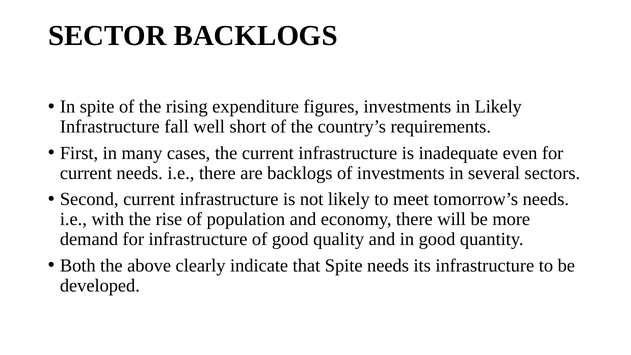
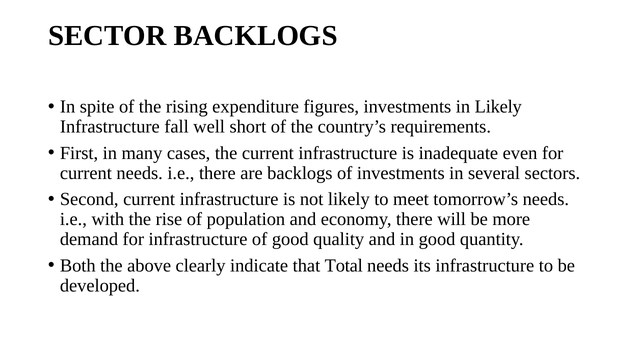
that Spite: Spite -> Total
